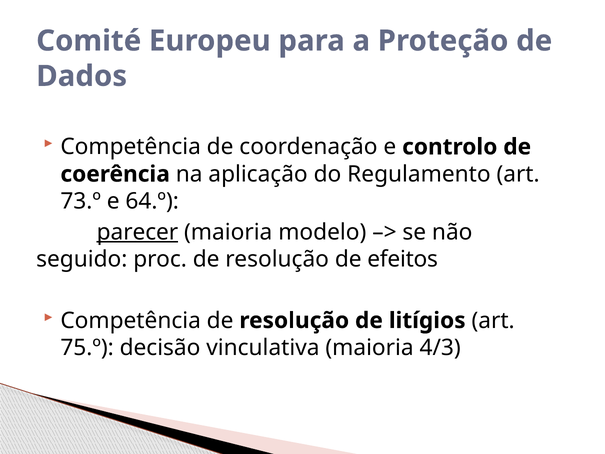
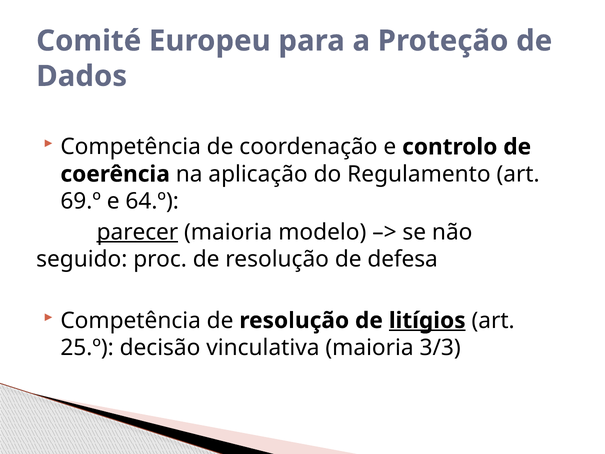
73.º: 73.º -> 69.º
efeitos: efeitos -> defesa
litígios underline: none -> present
75.º: 75.º -> 25.º
4/3: 4/3 -> 3/3
